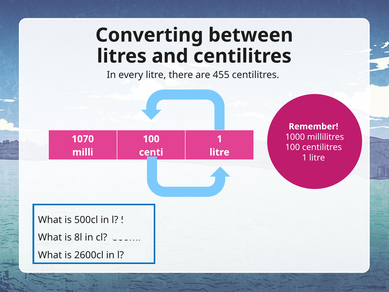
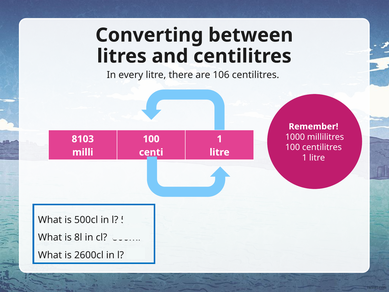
455: 455 -> 106
1070: 1070 -> 8103
